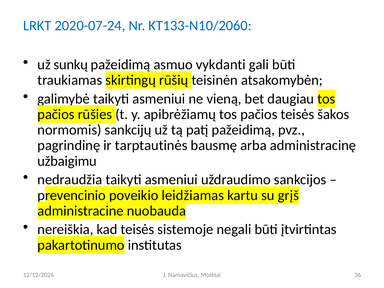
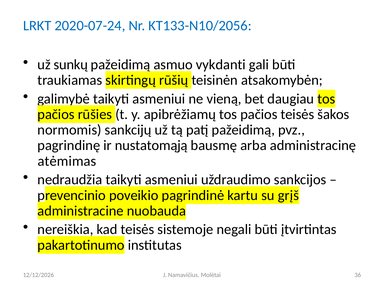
KT133-N10/2060: KT133-N10/2060 -> KT133-N10/2056
tarptautinės: tarptautinės -> nustatomąją
užbaigimu: užbaigimu -> atėmimas
leidžiamas: leidžiamas -> pagrindinė
